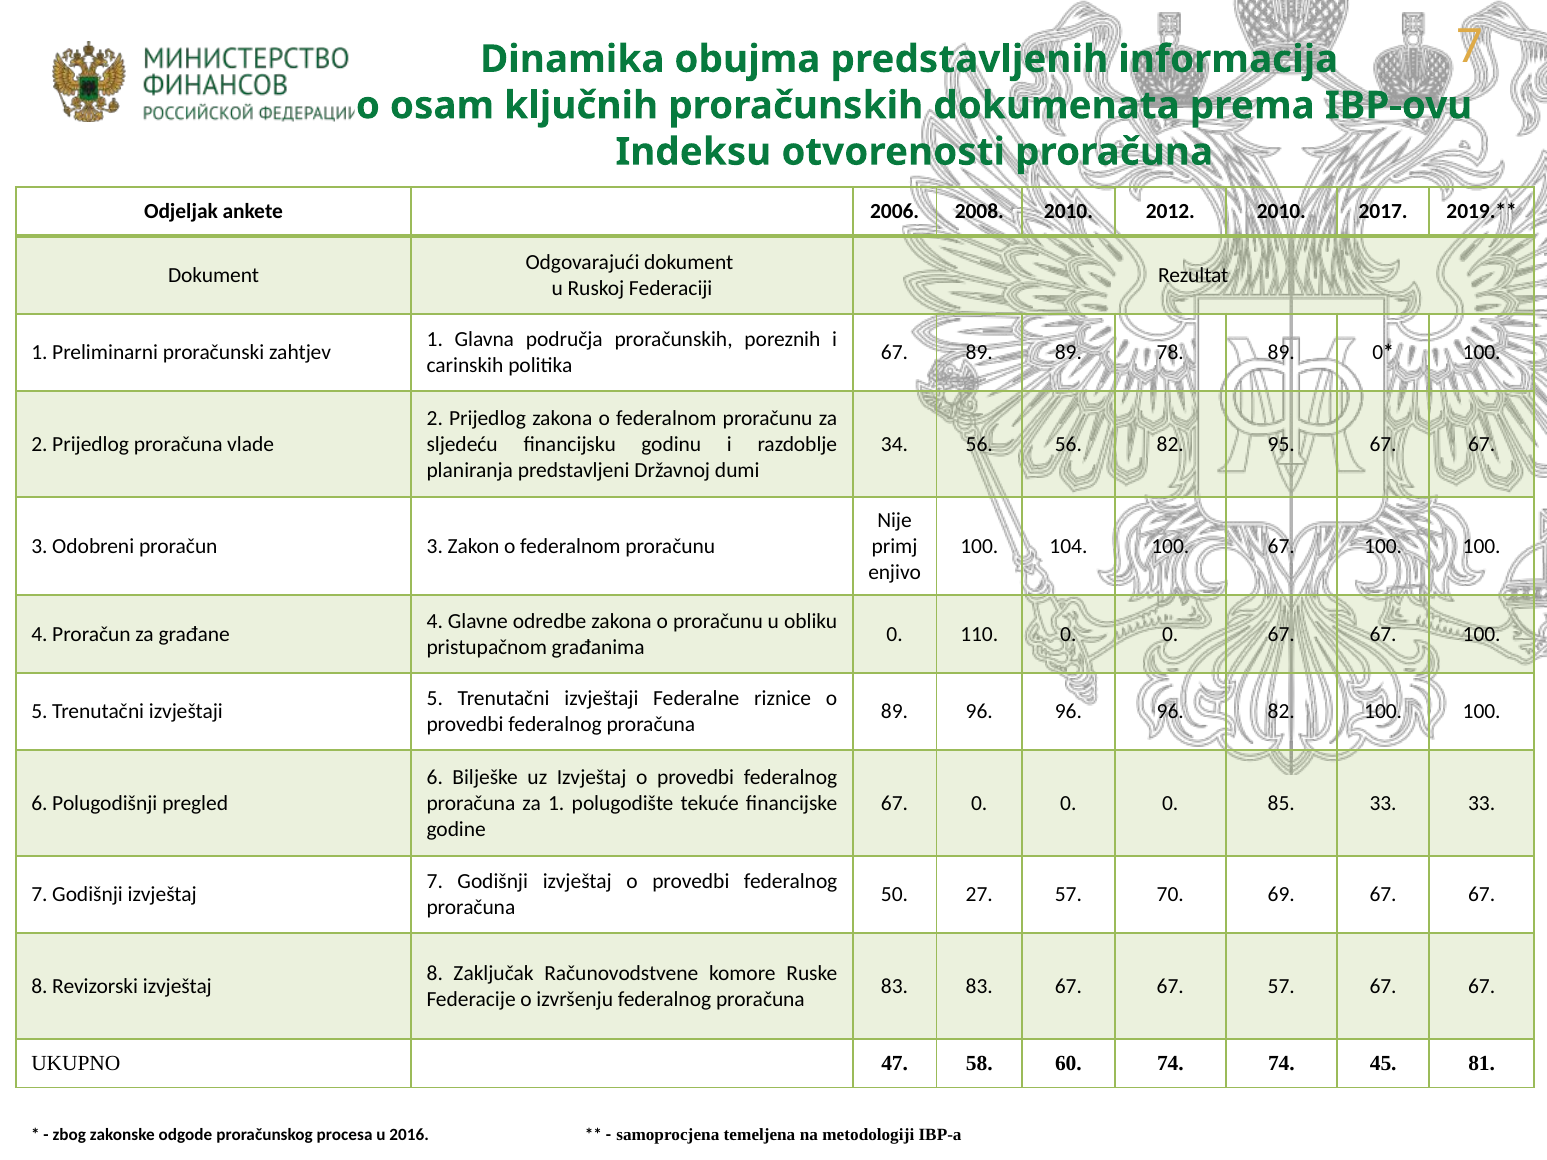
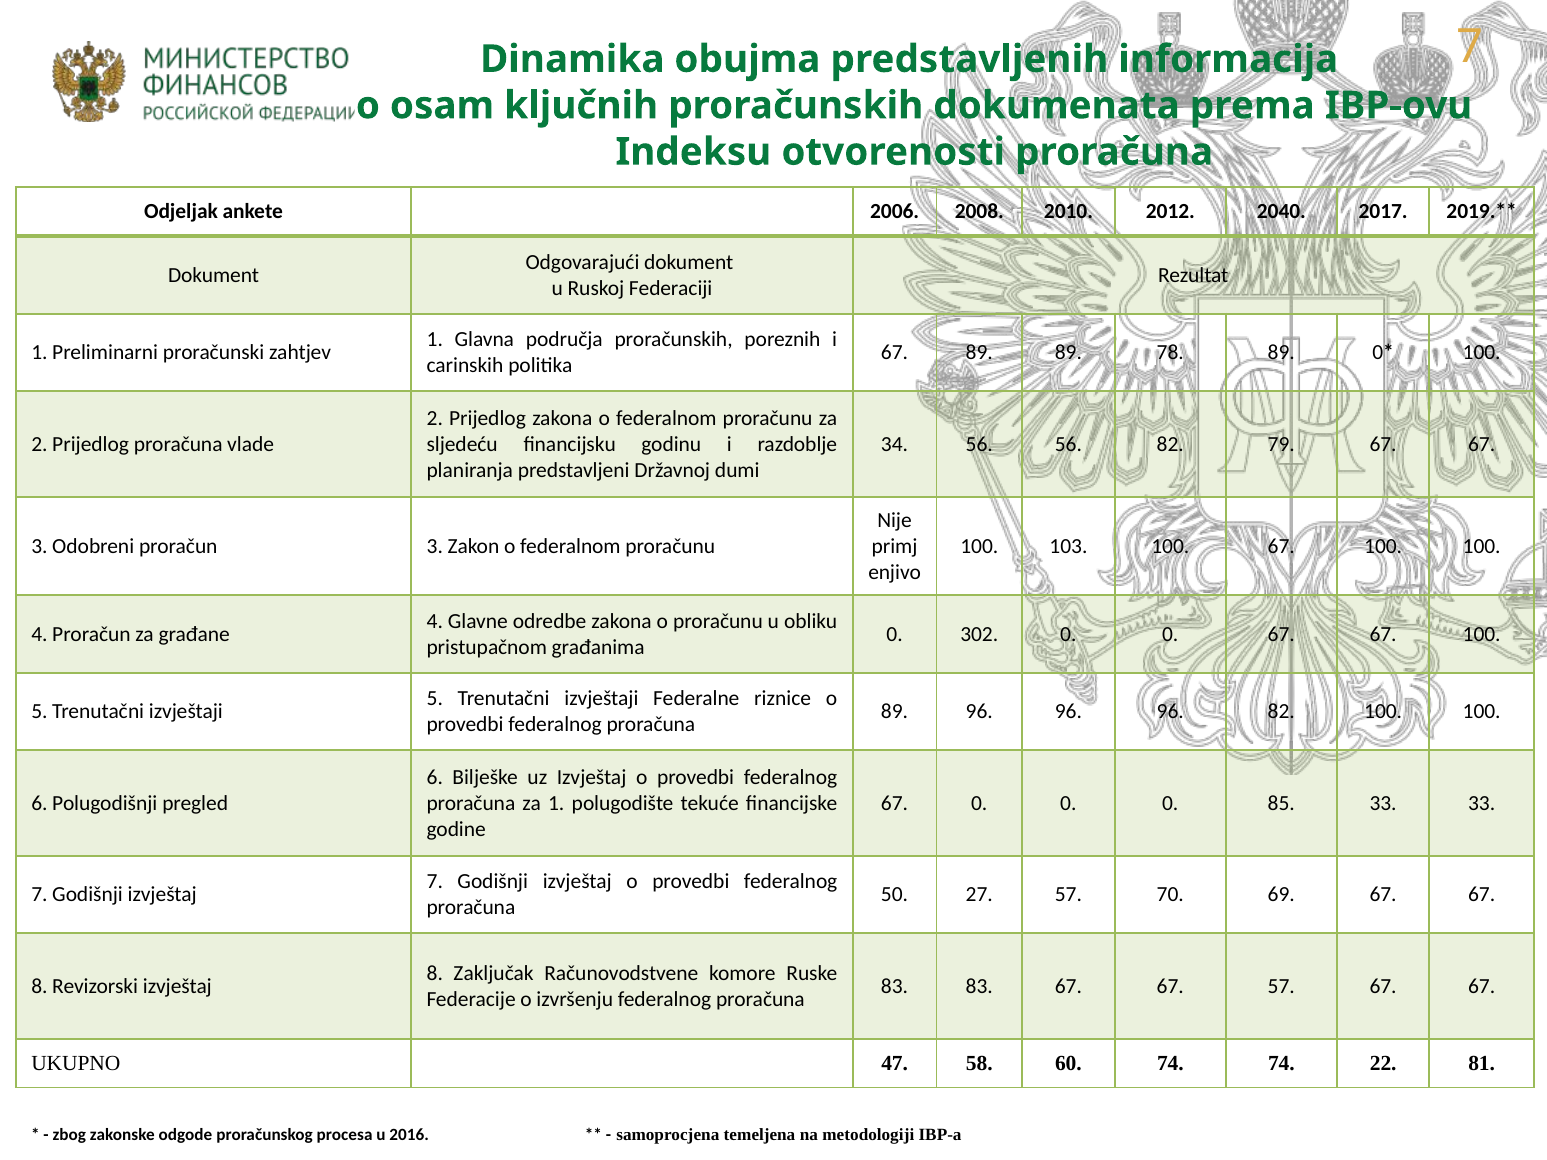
2012 2010: 2010 -> 2040
95: 95 -> 79
104: 104 -> 103
110: 110 -> 302
45: 45 -> 22
